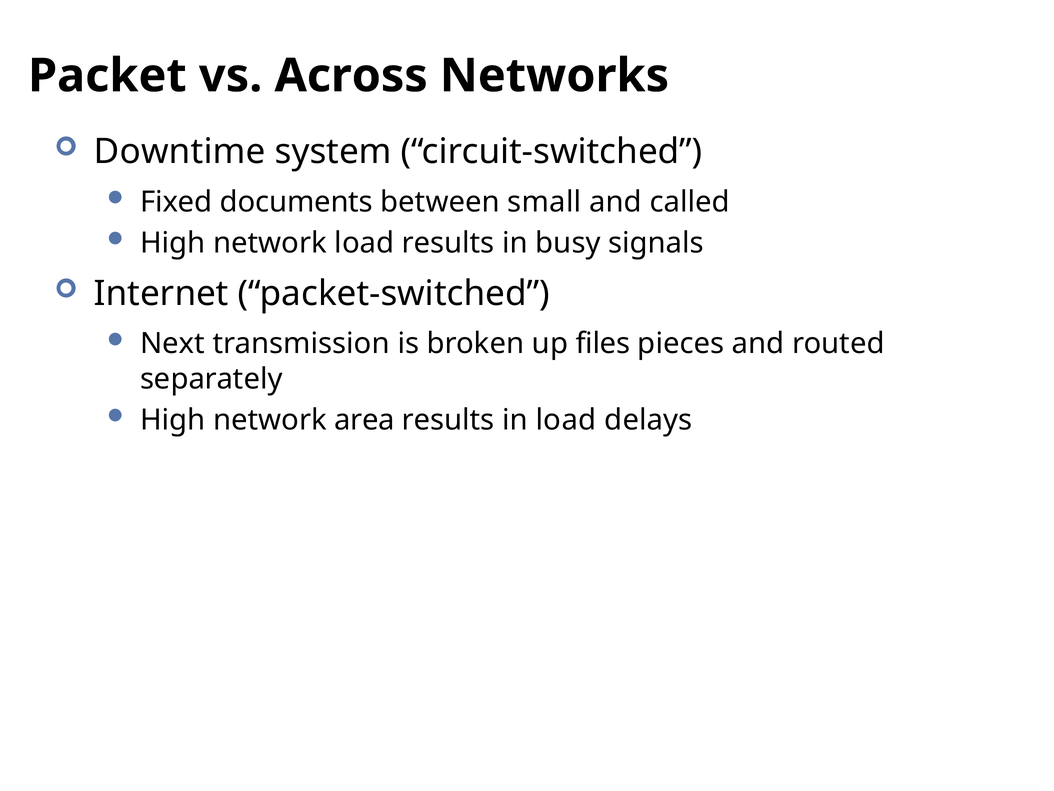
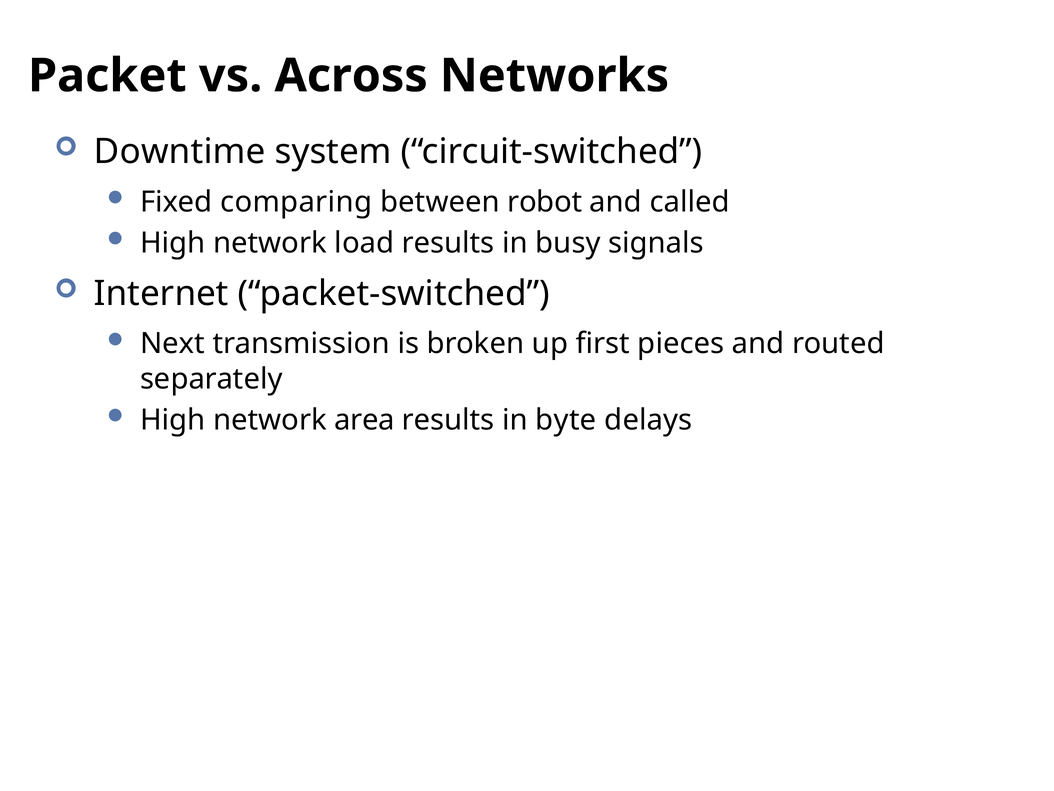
documents: documents -> comparing
small: small -> robot
files: files -> first
in load: load -> byte
